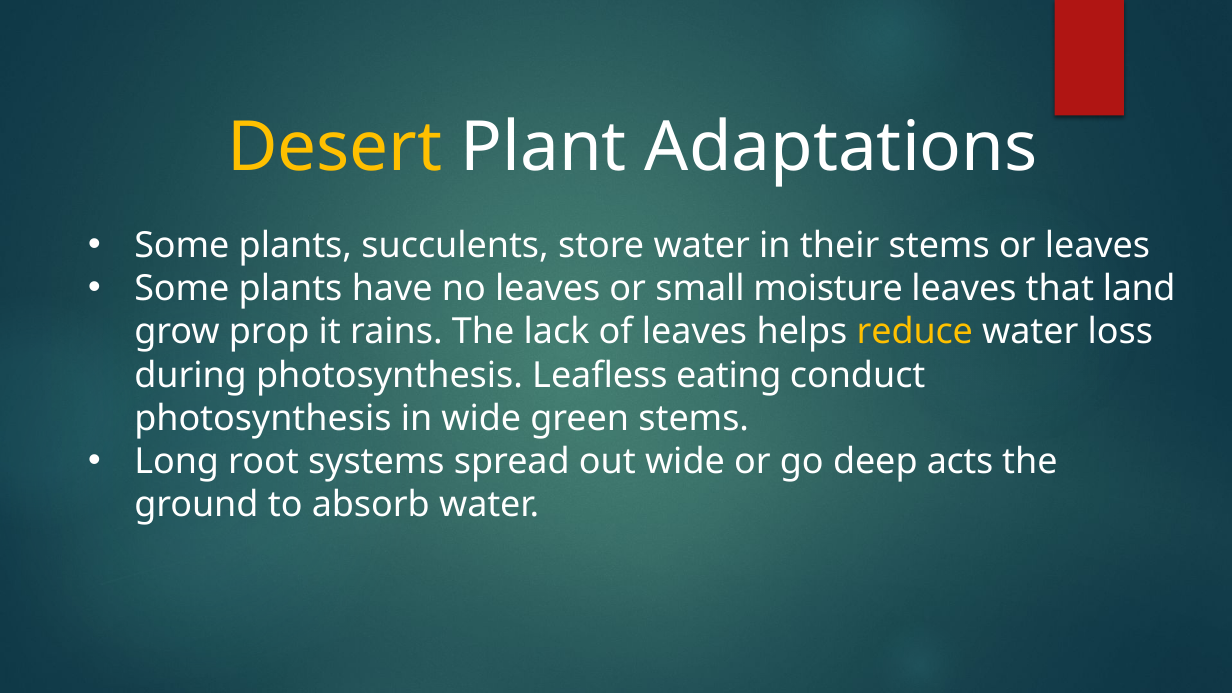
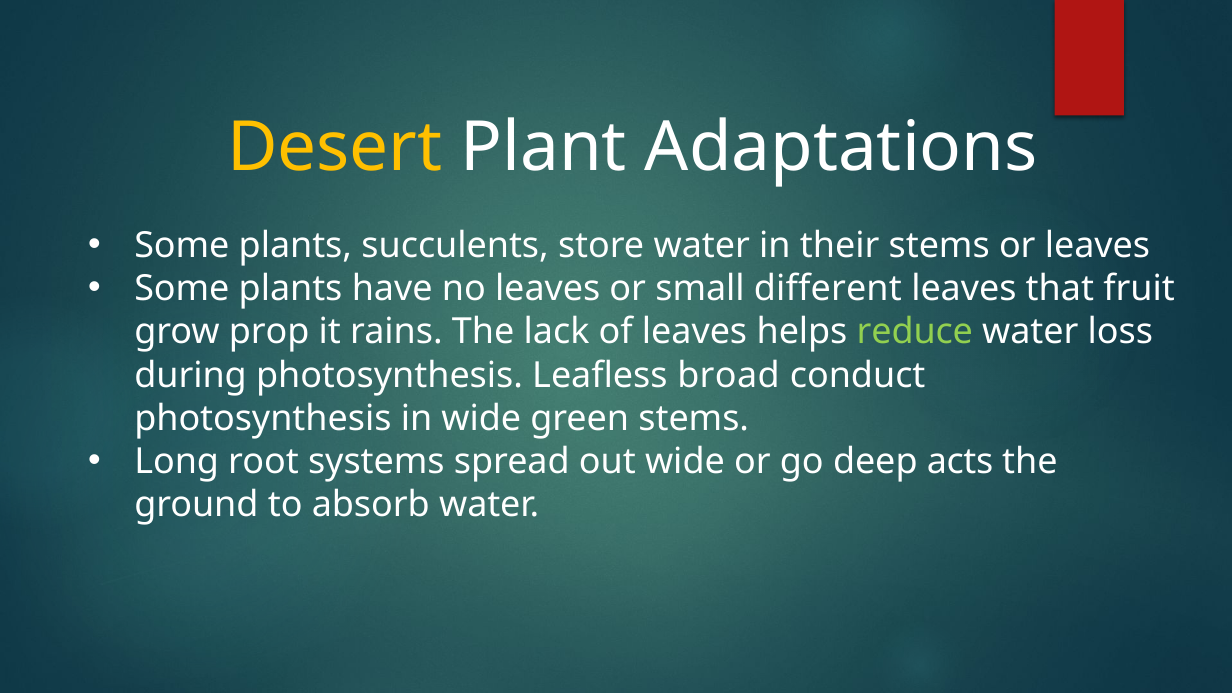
moisture: moisture -> different
land: land -> fruit
reduce colour: yellow -> light green
eating: eating -> broad
